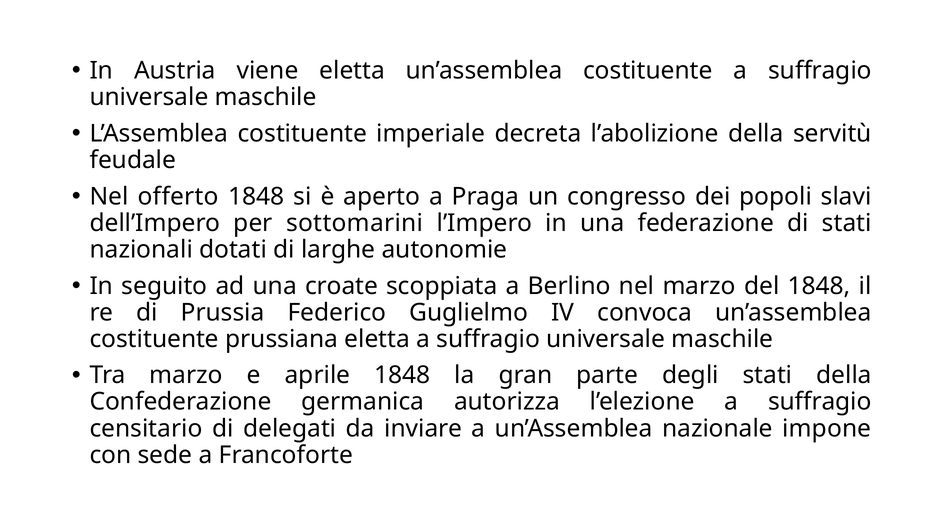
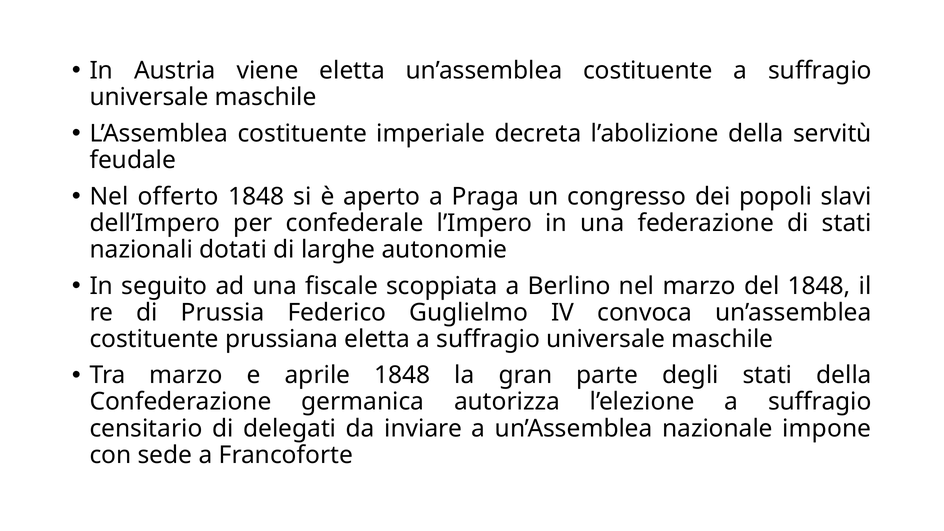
sottomarini: sottomarini -> confederale
croate: croate -> fiscale
